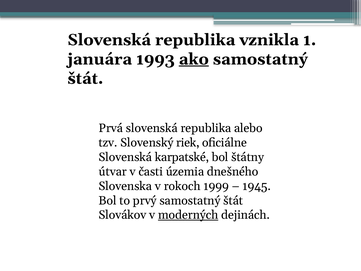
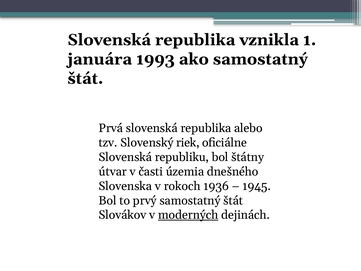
ako underline: present -> none
karpatské: karpatské -> republiku
1999: 1999 -> 1936
